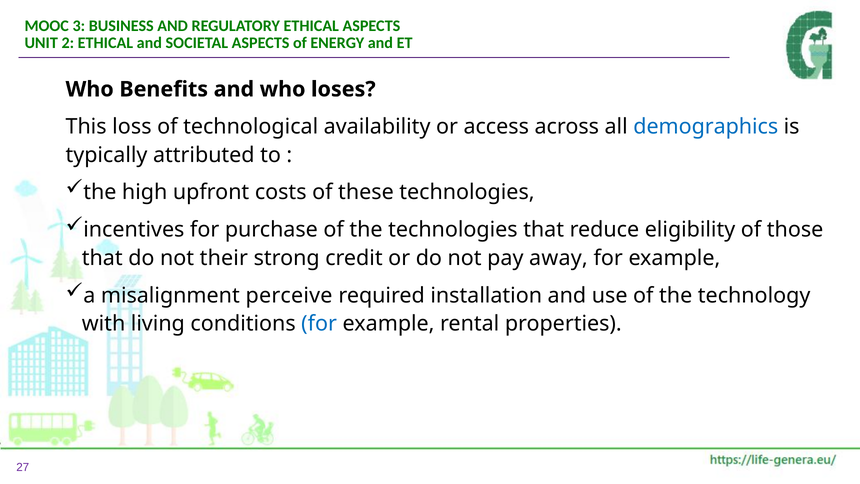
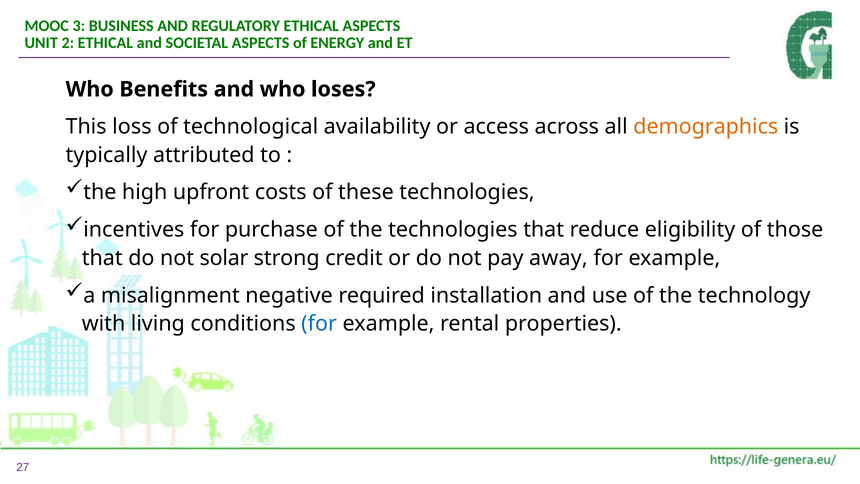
demographics colour: blue -> orange
their: their -> solar
perceive: perceive -> negative
